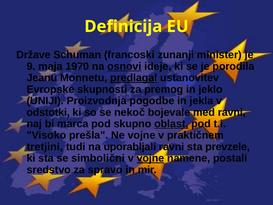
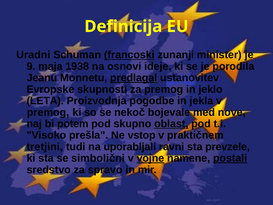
Države: Države -> Uradni
francoski underline: none -> present
1970: 1970 -> 1938
osnovi underline: present -> none
UNIJI: UNIJI -> LETA
odstotki at (48, 112): odstotki -> premog
med ravni: ravni -> nove
marca: marca -> potem
Ne vojne: vojne -> vstop
postali underline: none -> present
